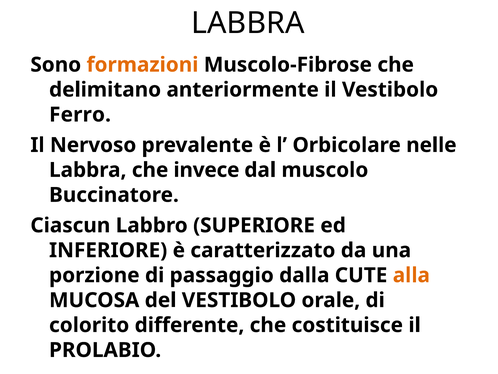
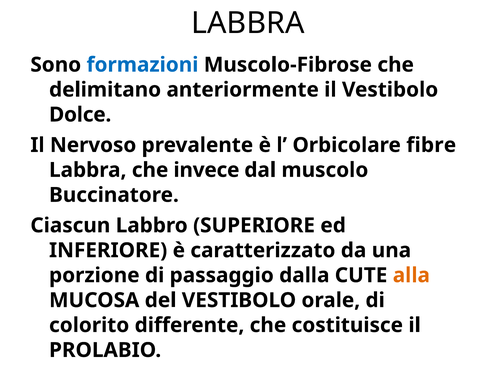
formazioni colour: orange -> blue
Ferro: Ferro -> Dolce
nelle: nelle -> fibre
